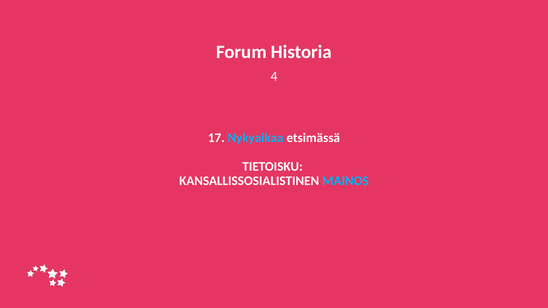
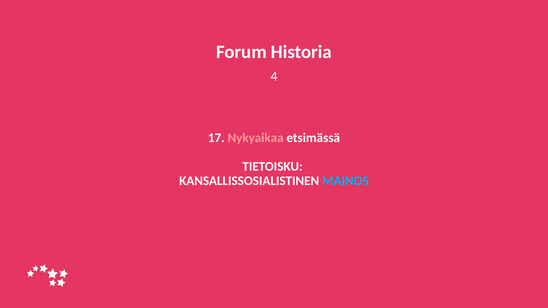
Nykyaikaa colour: light blue -> pink
